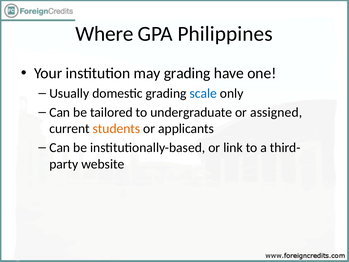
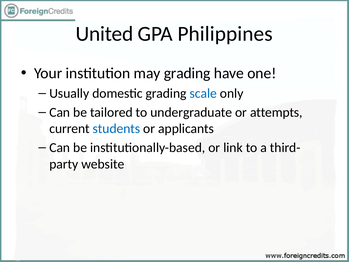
Where: Where -> United
assigned: assigned -> attempts
students colour: orange -> blue
